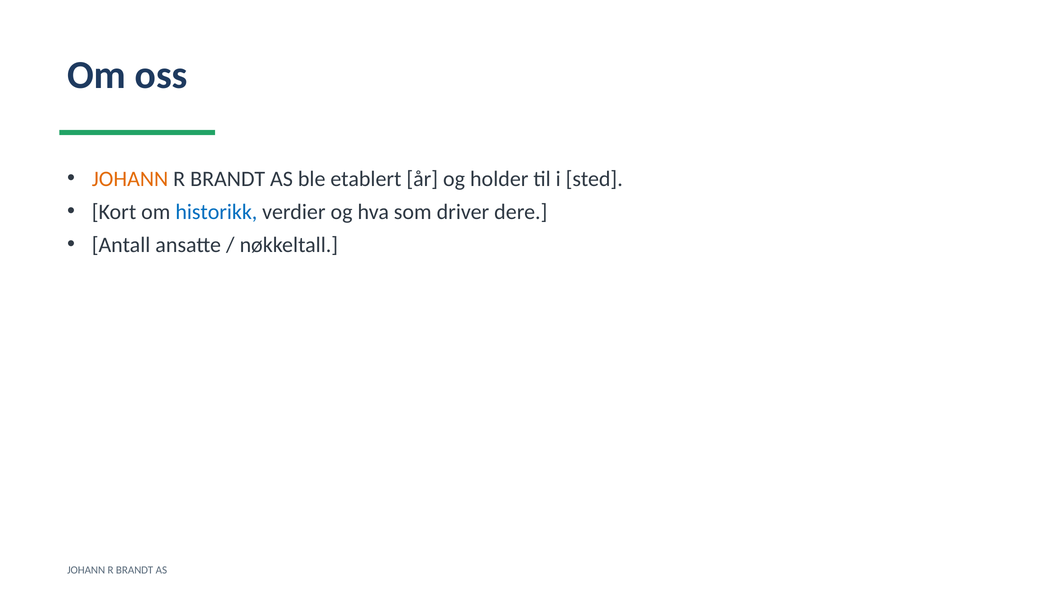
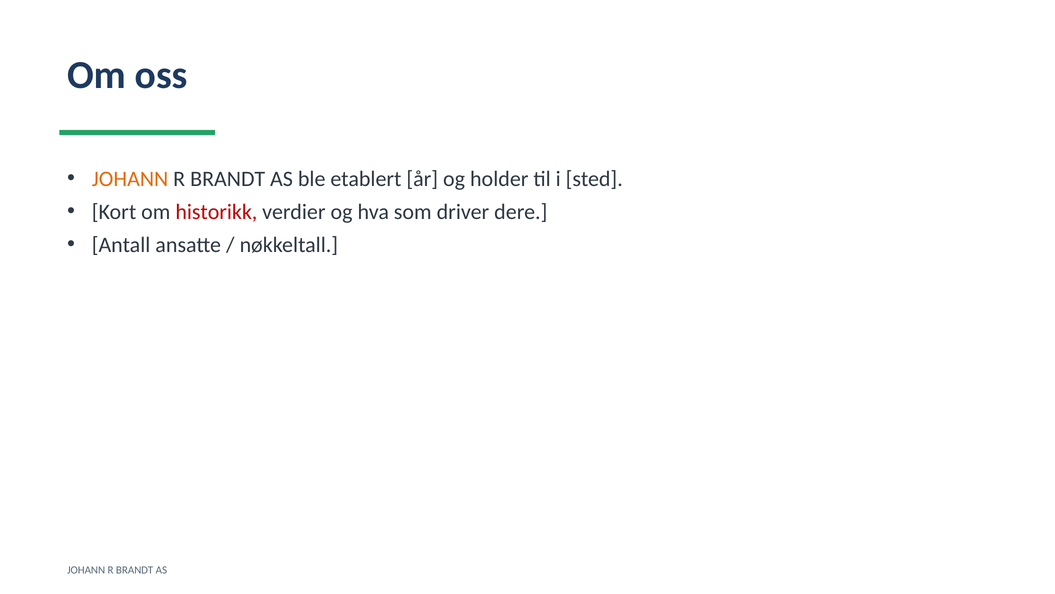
historikk colour: blue -> red
